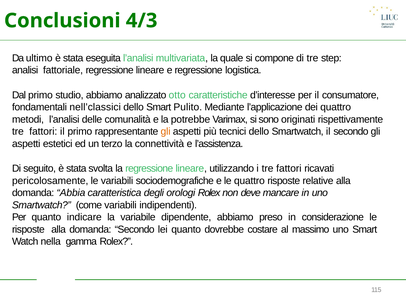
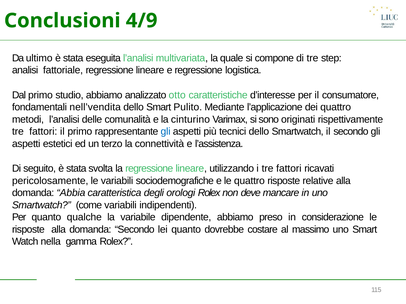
4/3: 4/3 -> 4/9
nell’classici: nell’classici -> nell’vendita
potrebbe: potrebbe -> cinturino
gli at (166, 132) colour: orange -> blue
indicare: indicare -> qualche
